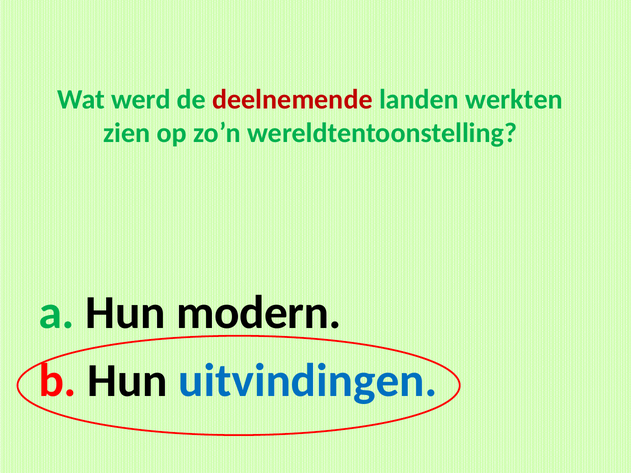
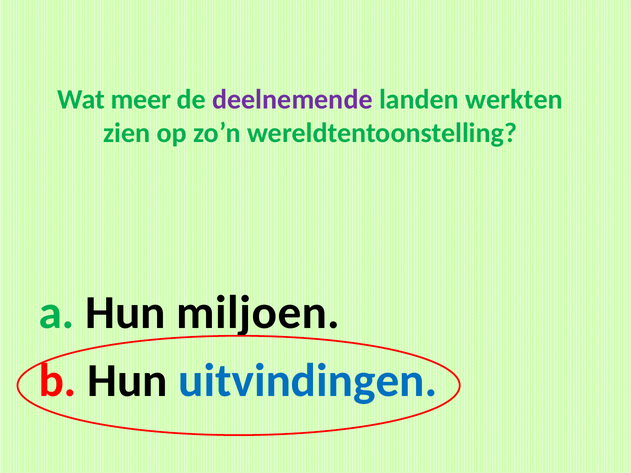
werd: werd -> meer
deelnemende colour: red -> purple
modern: modern -> miljoen
